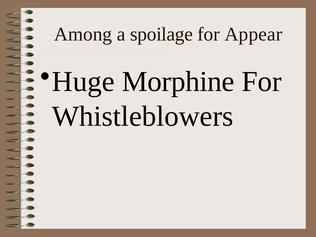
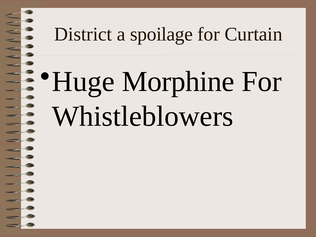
Among: Among -> District
Appear: Appear -> Curtain
